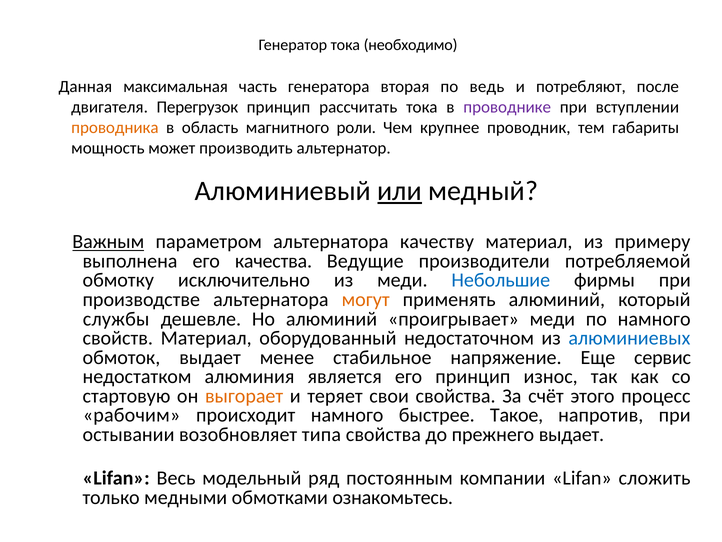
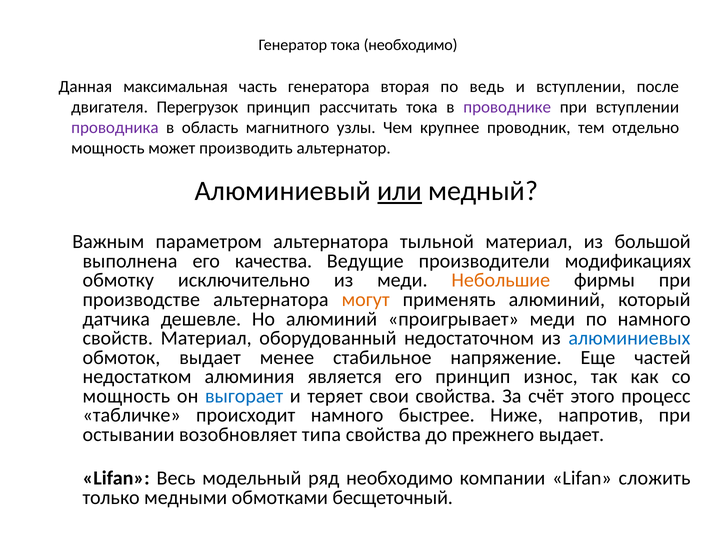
и потребляют: потребляют -> вступлении
проводника colour: orange -> purple
роли: роли -> узлы
габариты: габариты -> отдельно
Важным underline: present -> none
качеству: качеству -> тыльной
примеру: примеру -> большой
потребляемой: потребляемой -> модификациях
Небольшие colour: blue -> orange
службы: службы -> датчика
сервис: сервис -> частей
стартовую at (126, 396): стартовую -> мощность
выгорает colour: orange -> blue
рабочим: рабочим -> табличке
Такое: Такое -> Ниже
ряд постоянным: постоянным -> необходимо
ознакомьтесь: ознакомьтесь -> бесщеточный
